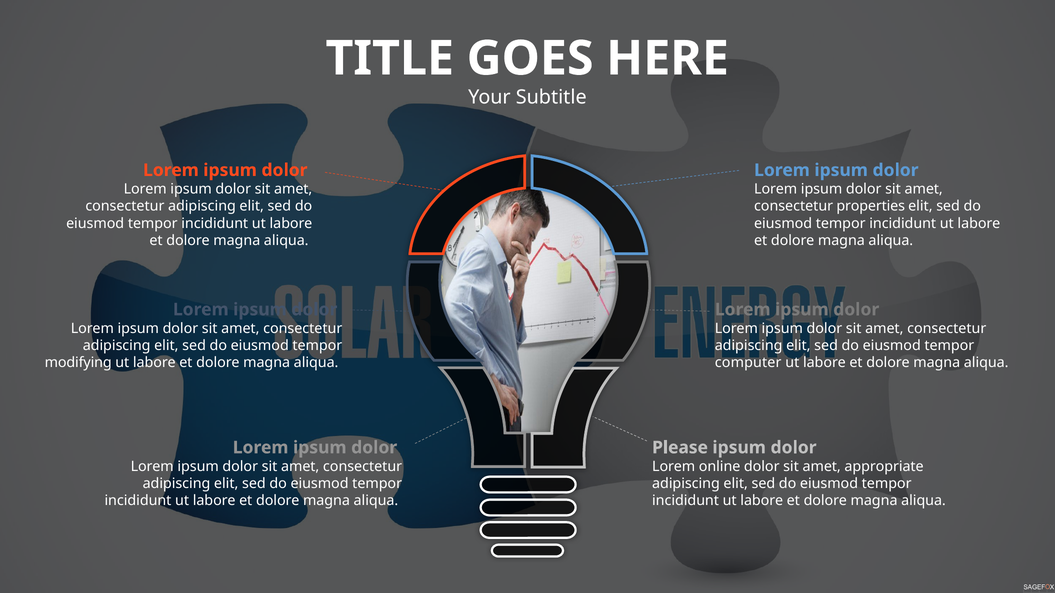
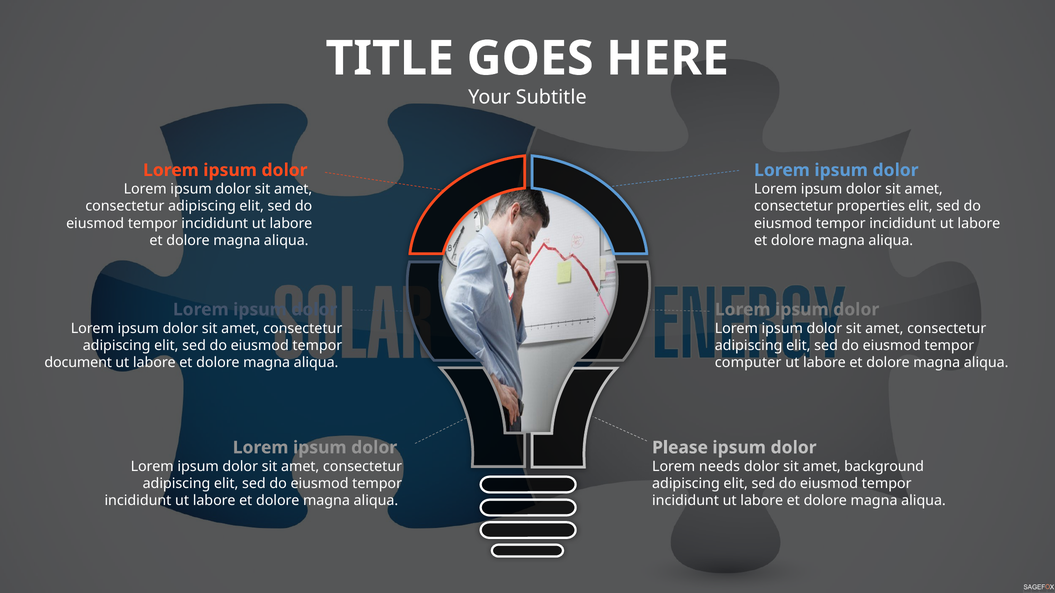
modifying: modifying -> document
online: online -> needs
appropriate: appropriate -> background
